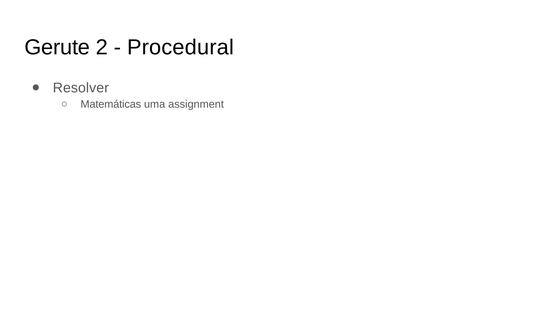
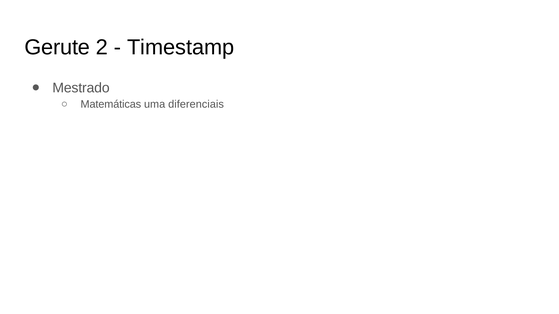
Procedural: Procedural -> Timestamp
Resolver: Resolver -> Mestrado
assignment: assignment -> diferenciais
